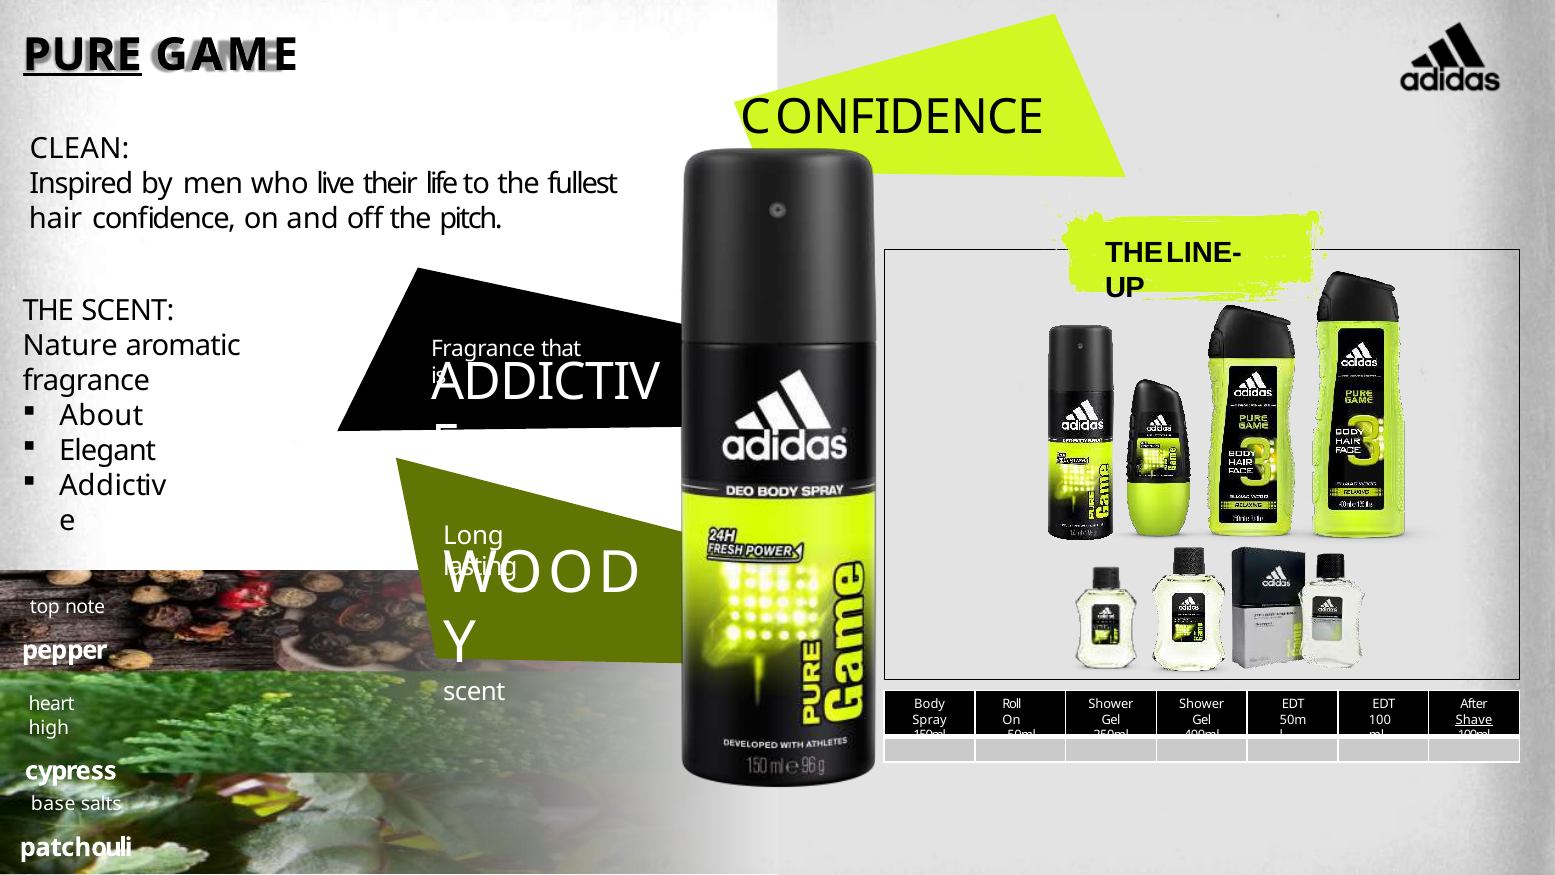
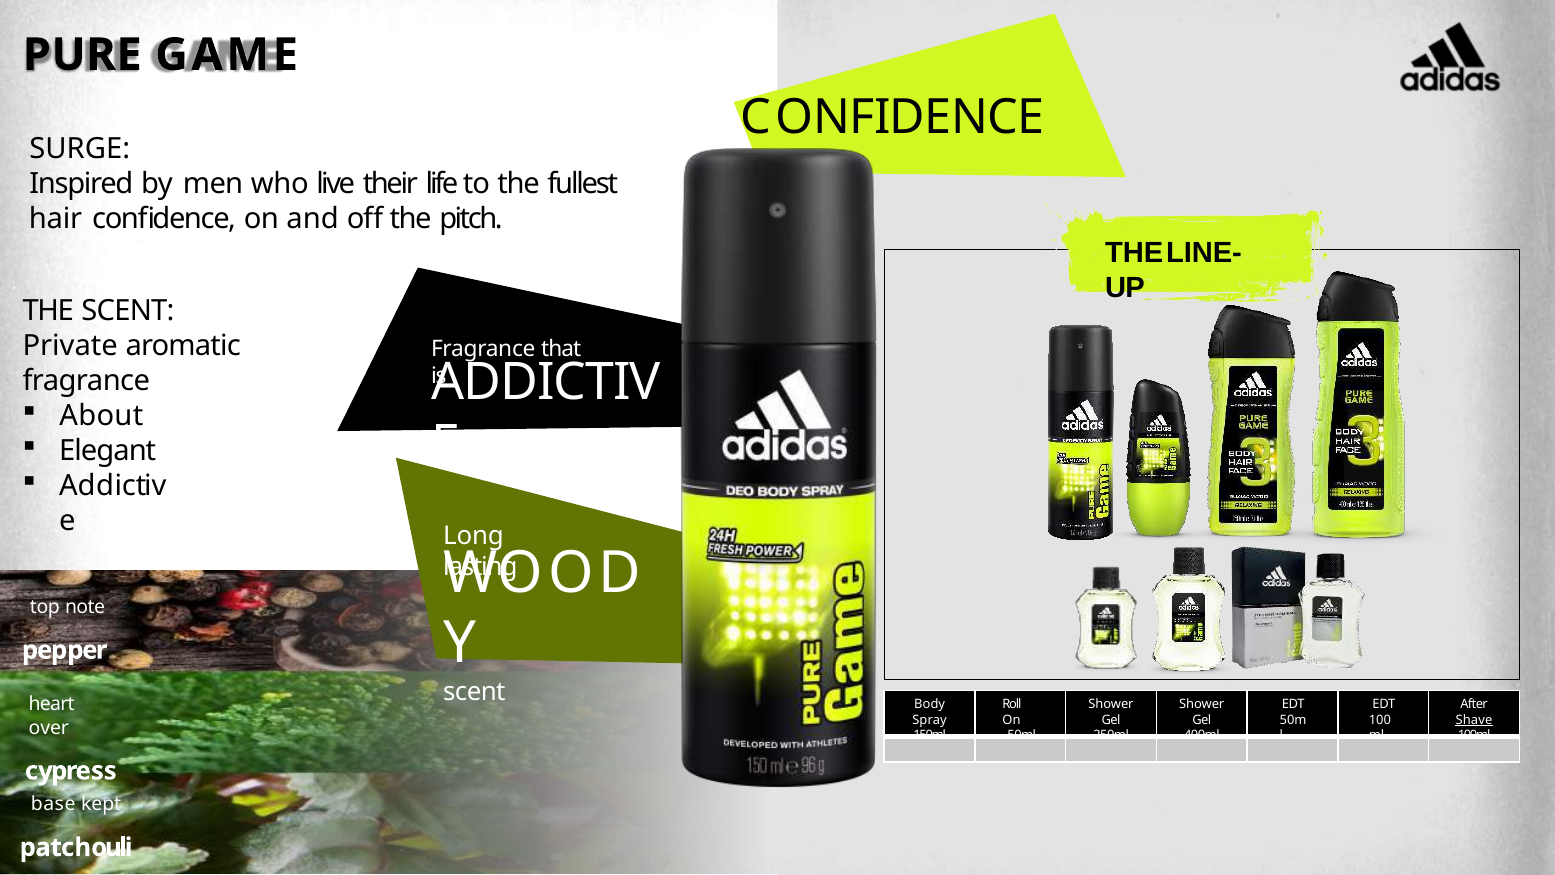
PURE underline: present -> none
CLEAN: CLEAN -> SURGE
Nature: Nature -> Private
high: high -> over
salts: salts -> kept
